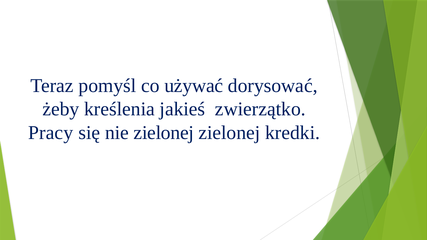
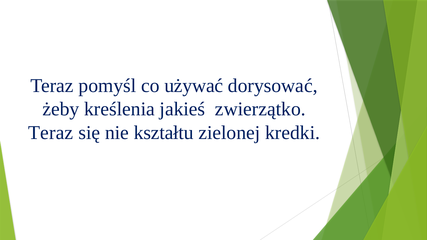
Pracy at (51, 133): Pracy -> Teraz
nie zielonej: zielonej -> kształtu
